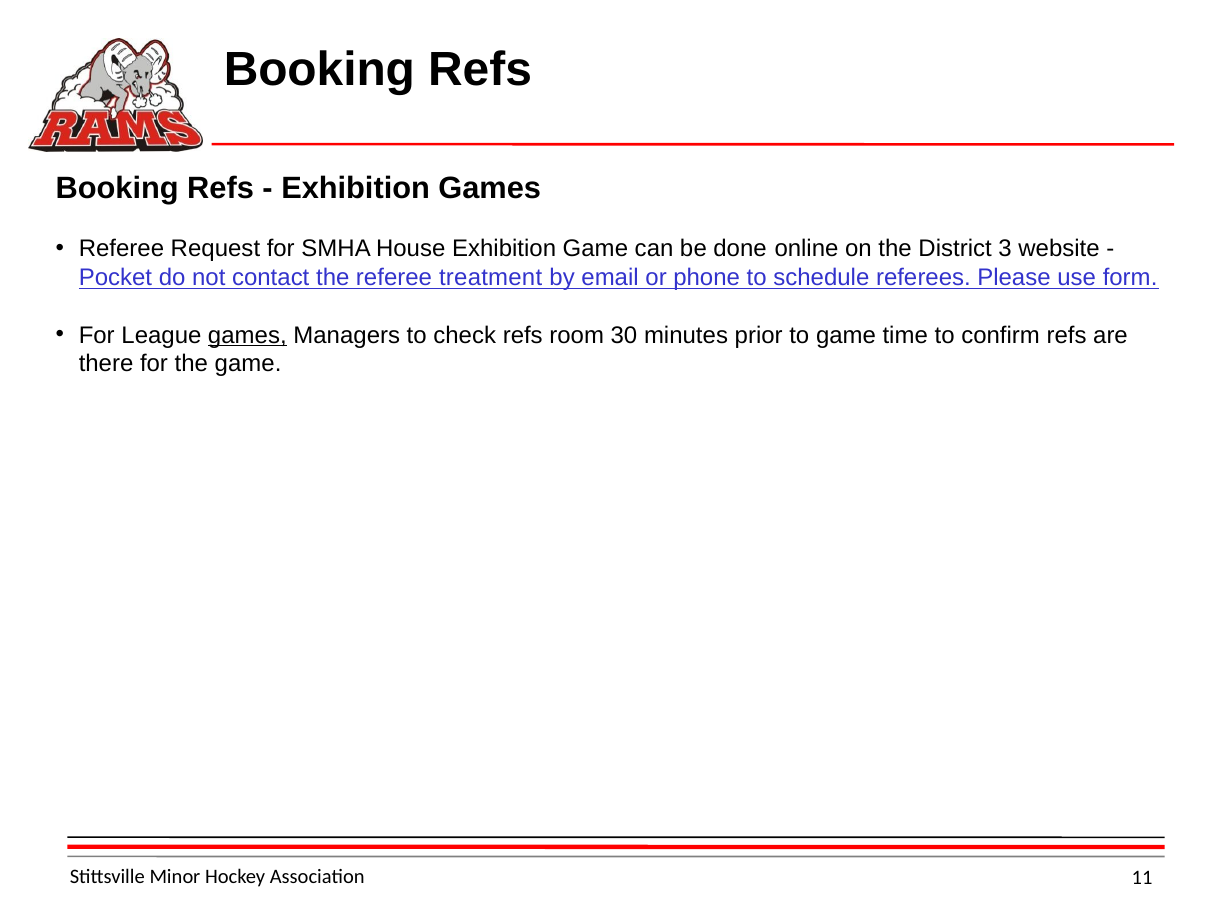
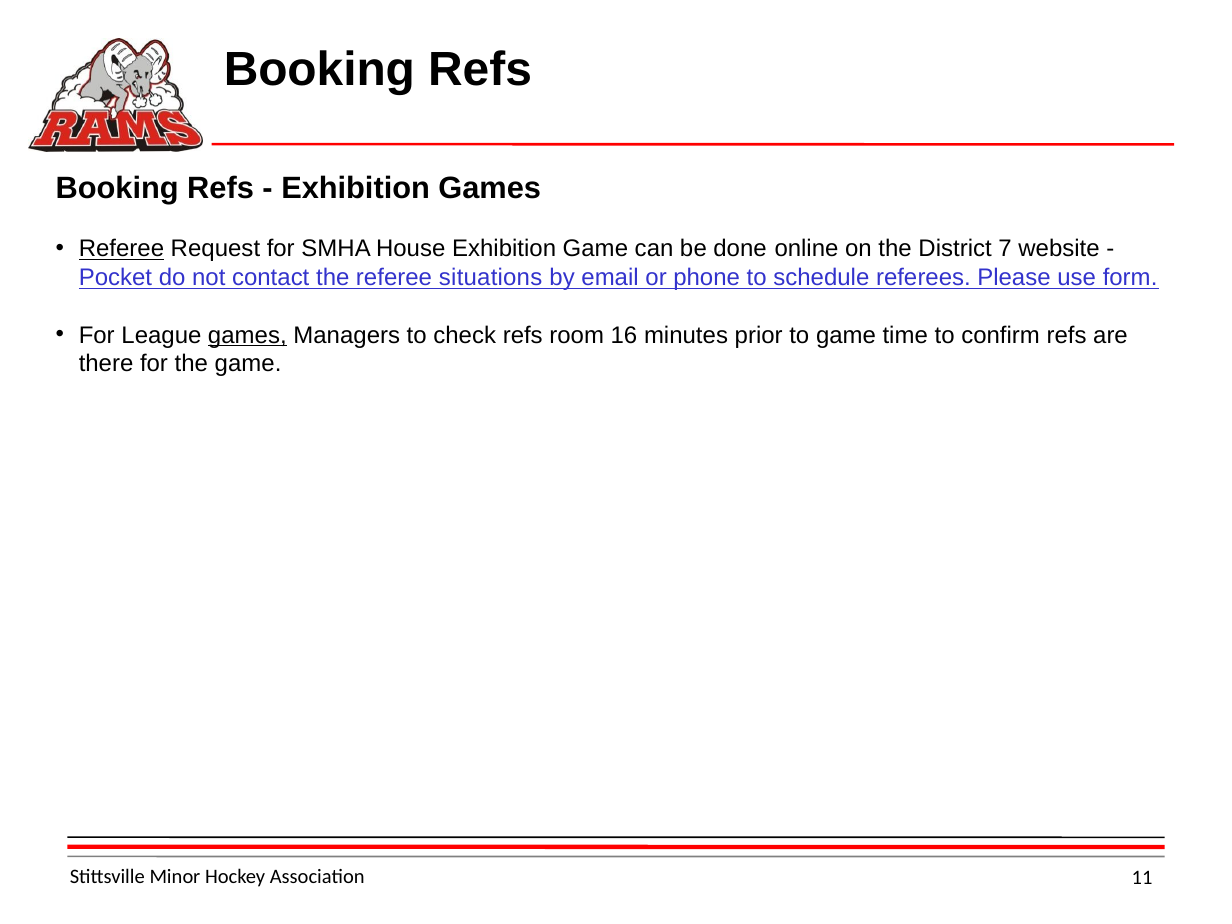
Referee at (121, 249) underline: none -> present
3: 3 -> 7
treatment: treatment -> situations
30: 30 -> 16
